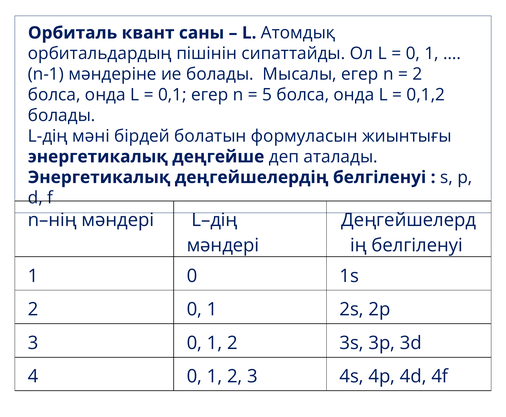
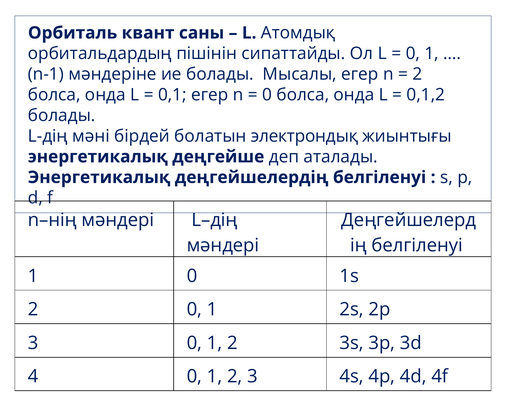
5 at (267, 95): 5 -> 0
формуласын: формуласын -> электрондық
